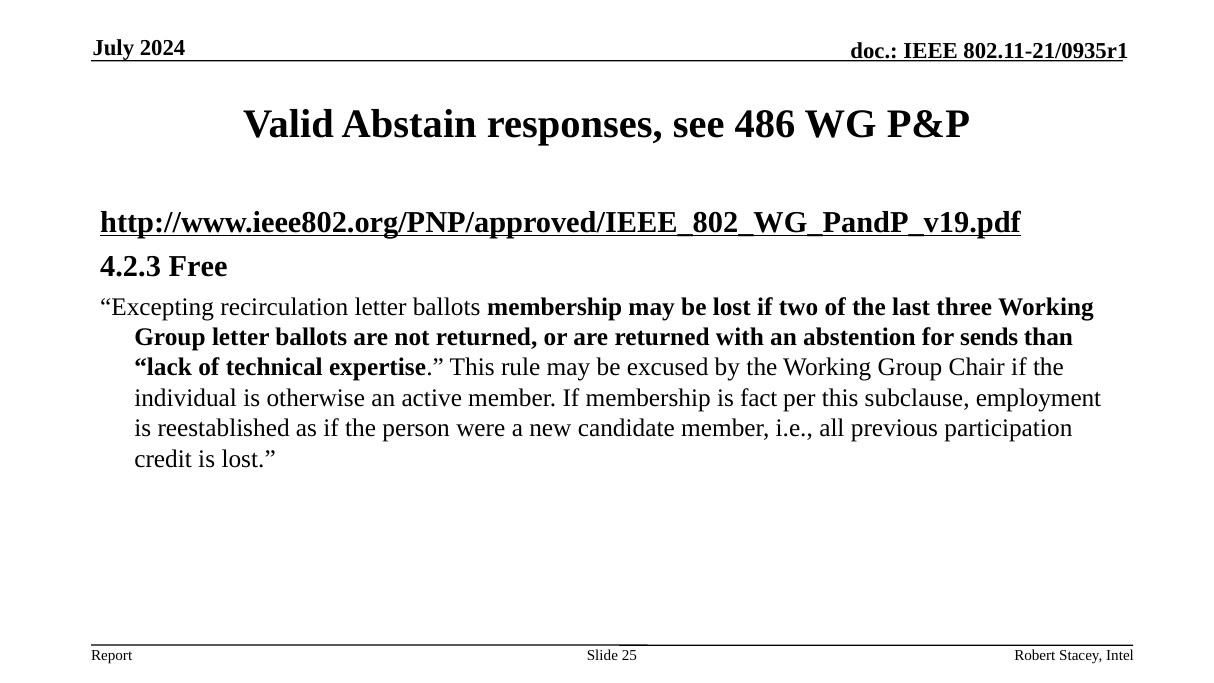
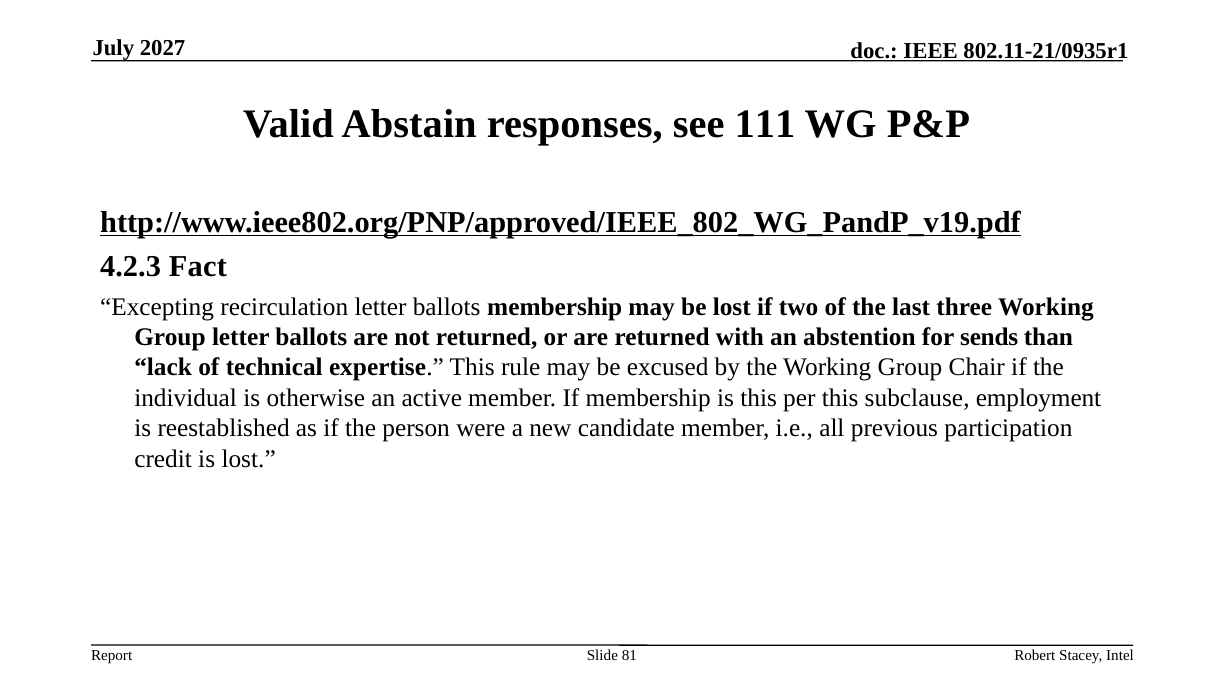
2024: 2024 -> 2027
486: 486 -> 111
Free: Free -> Fact
is fact: fact -> this
25: 25 -> 81
